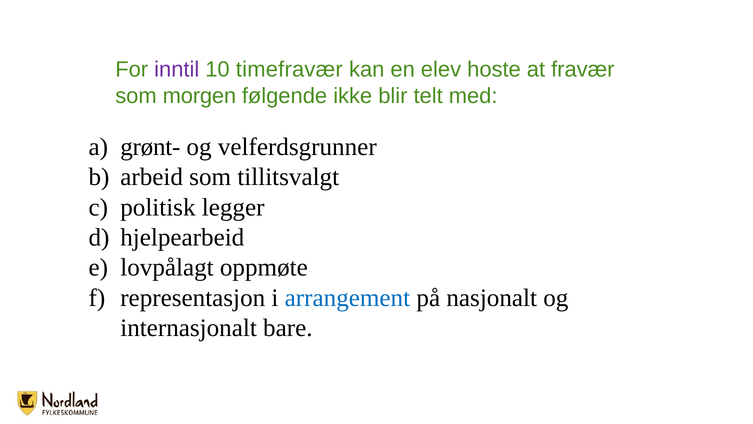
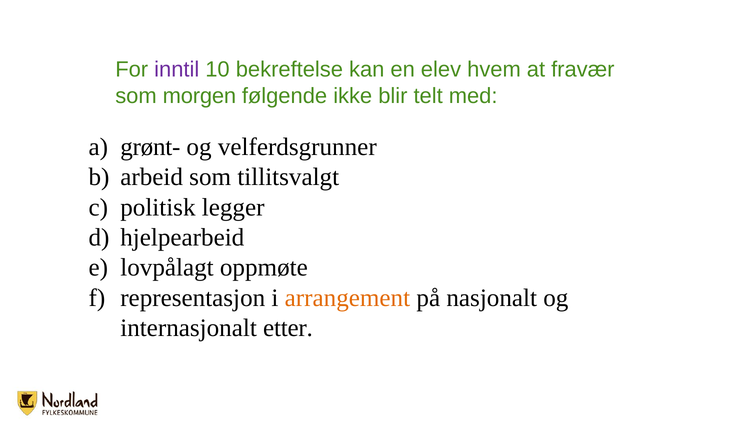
timefravær: timefravær -> bekreftelse
hoste: hoste -> hvem
arrangement colour: blue -> orange
bare: bare -> etter
